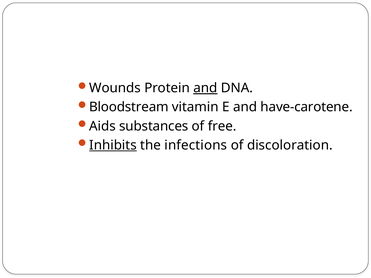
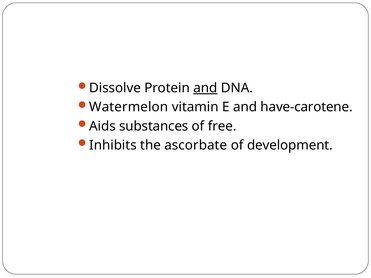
Wounds: Wounds -> Dissolve
Bloodstream: Bloodstream -> Watermelon
Inhibits underline: present -> none
infections: infections -> ascorbate
discoloration: discoloration -> development
